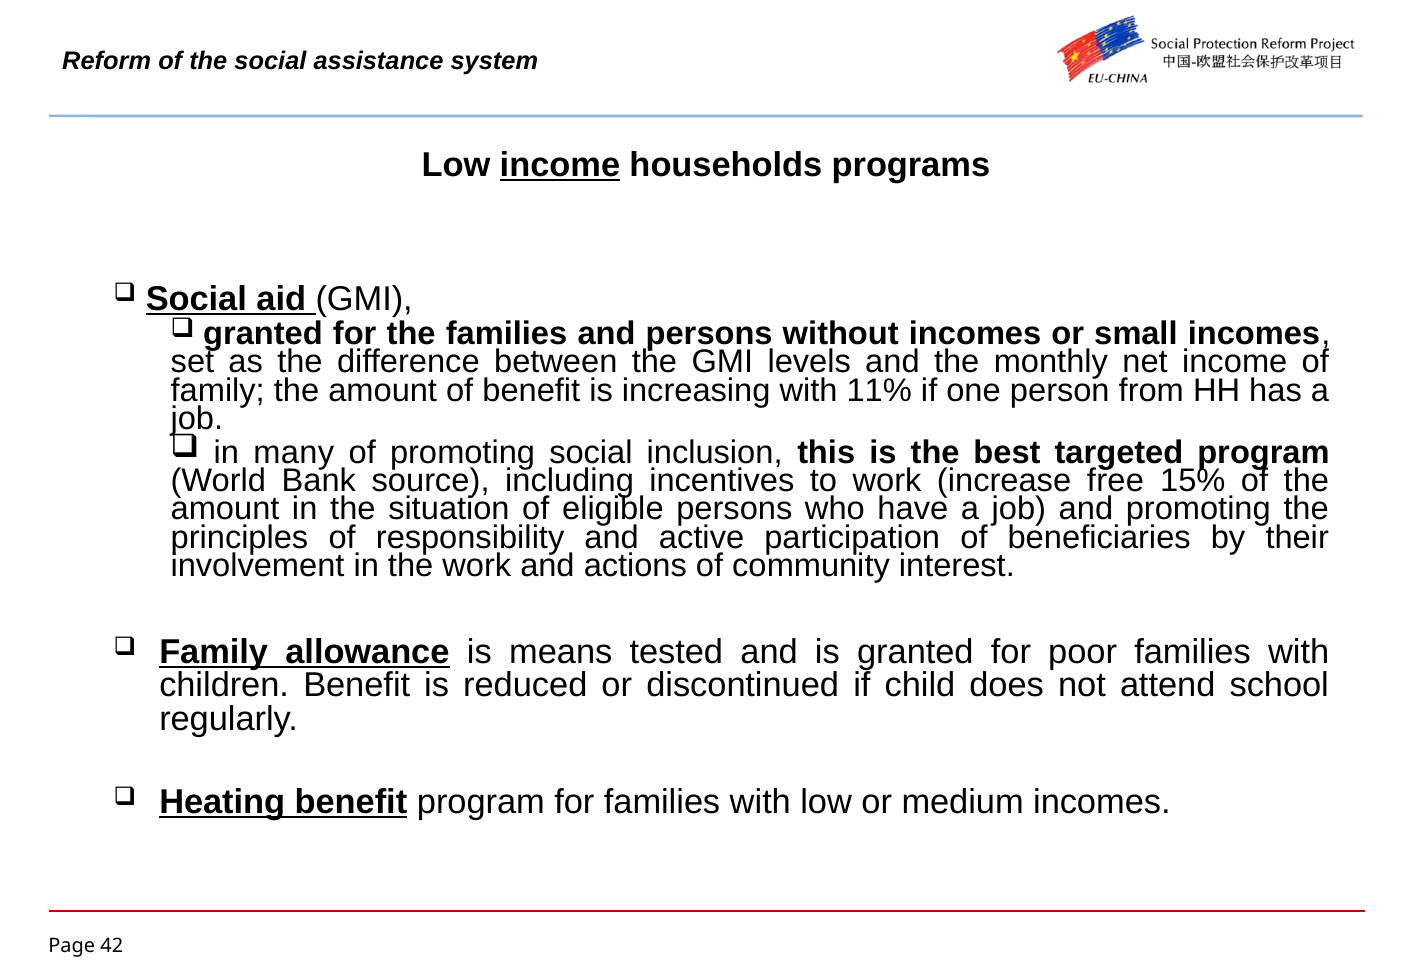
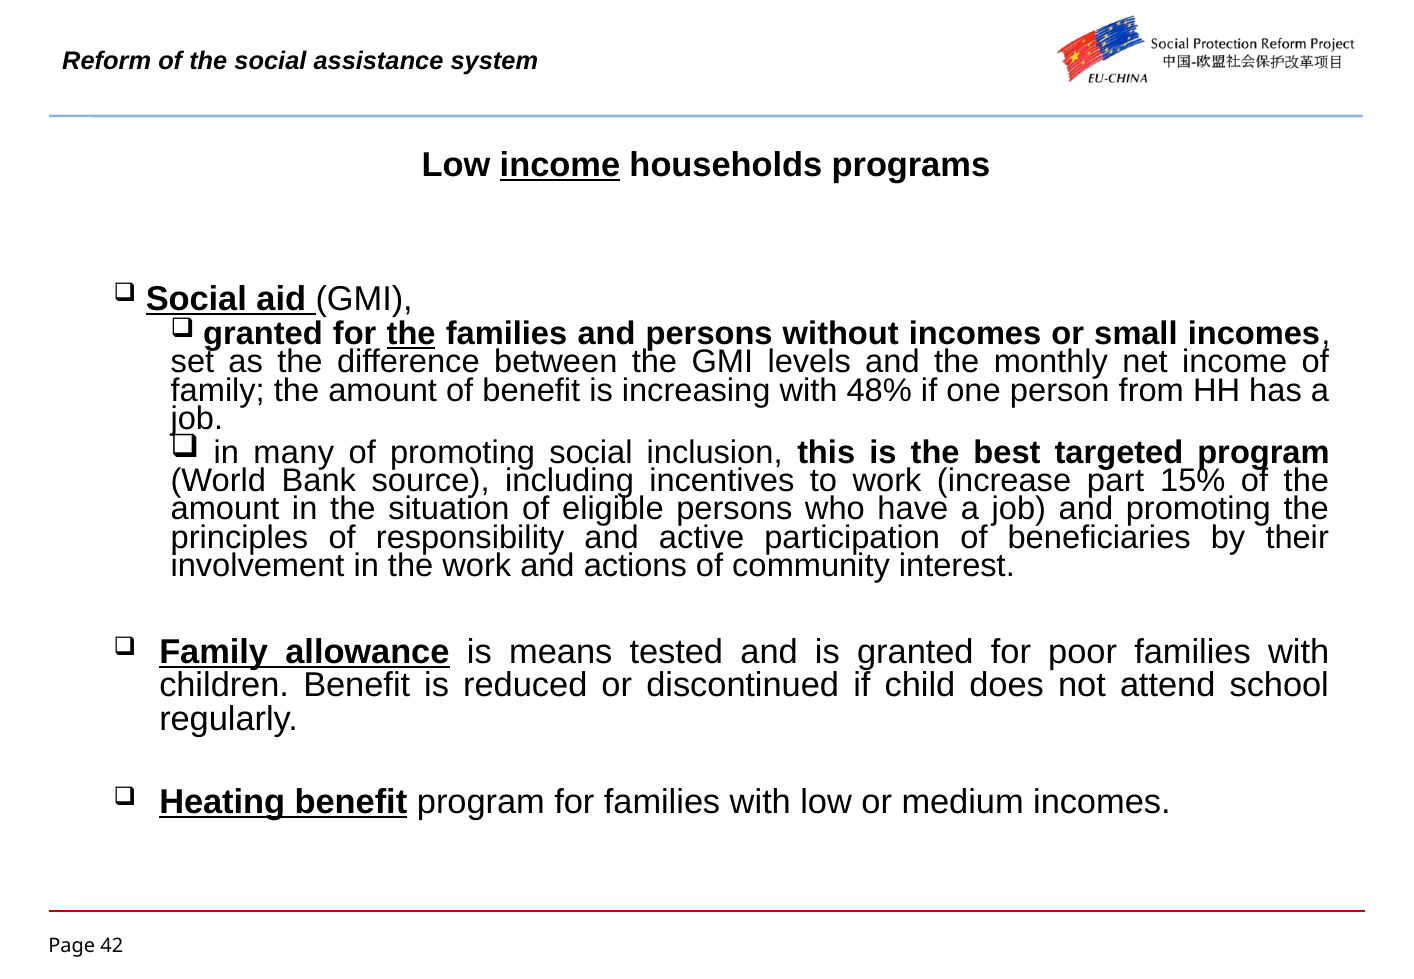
the at (411, 334) underline: none -> present
11%: 11% -> 48%
free: free -> part
